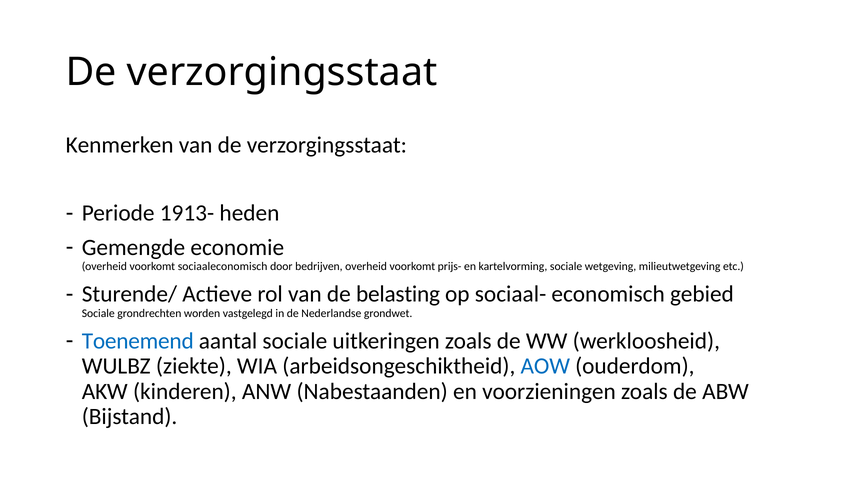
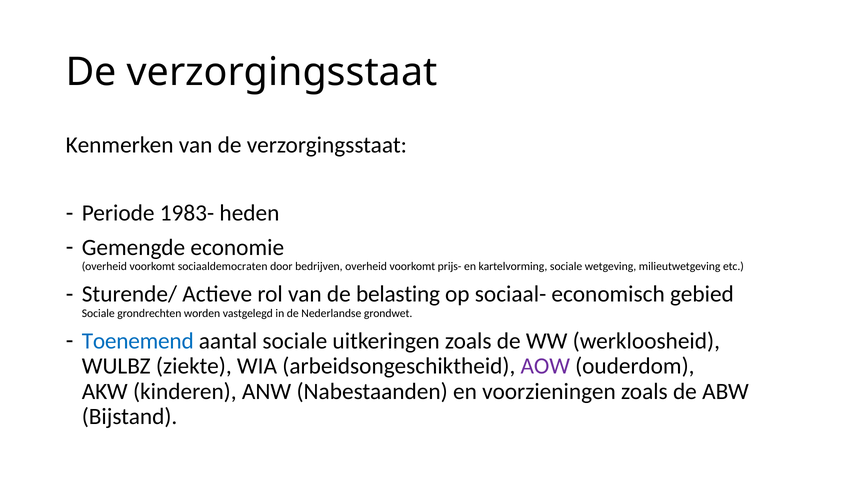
1913-: 1913- -> 1983-
sociaaleconomisch: sociaaleconomisch -> sociaaldemocraten
AOW colour: blue -> purple
